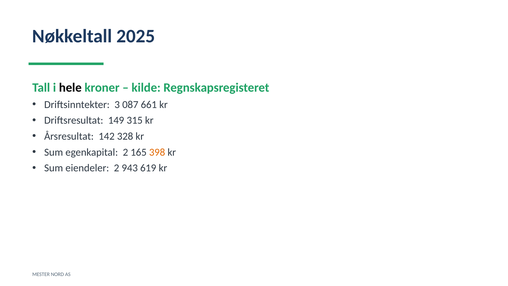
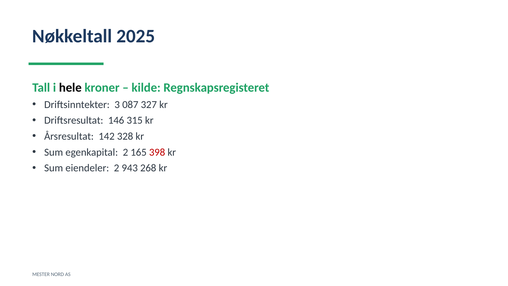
661: 661 -> 327
149: 149 -> 146
398 colour: orange -> red
619: 619 -> 268
